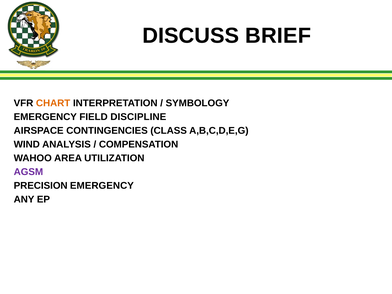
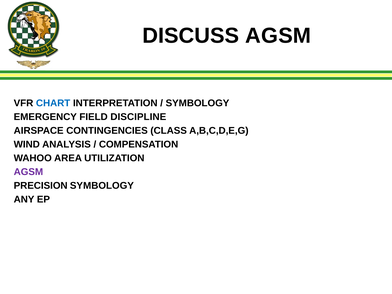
DISCUSS BRIEF: BRIEF -> AGSM
CHART colour: orange -> blue
PRECISION EMERGENCY: EMERGENCY -> SYMBOLOGY
